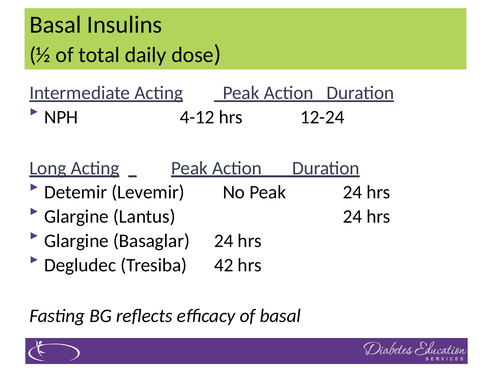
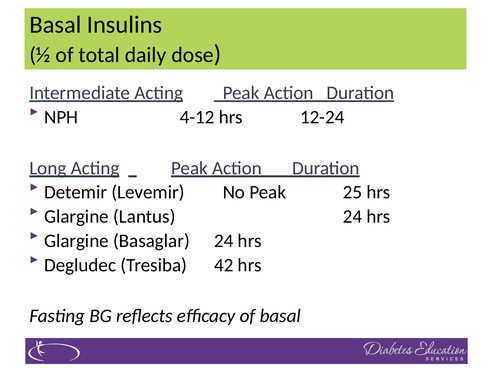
Peak 24: 24 -> 25
